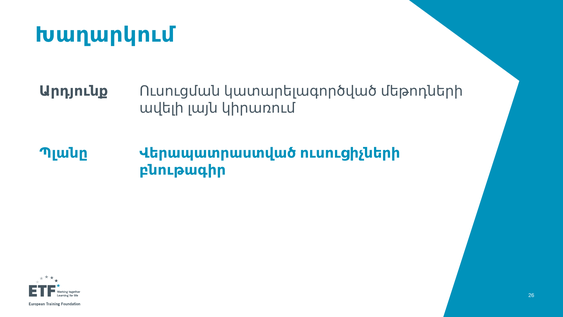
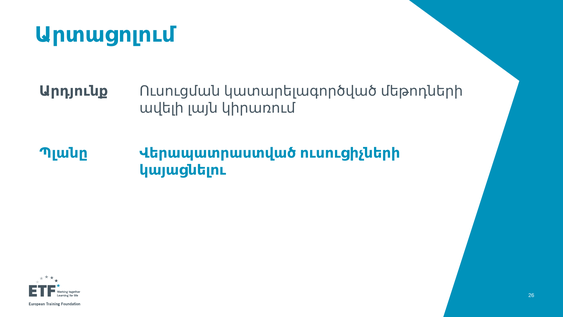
Խաղարկում: Խաղարկում -> Արտացոլում
բնութագիր: բնութագիր -> կայացնելու
